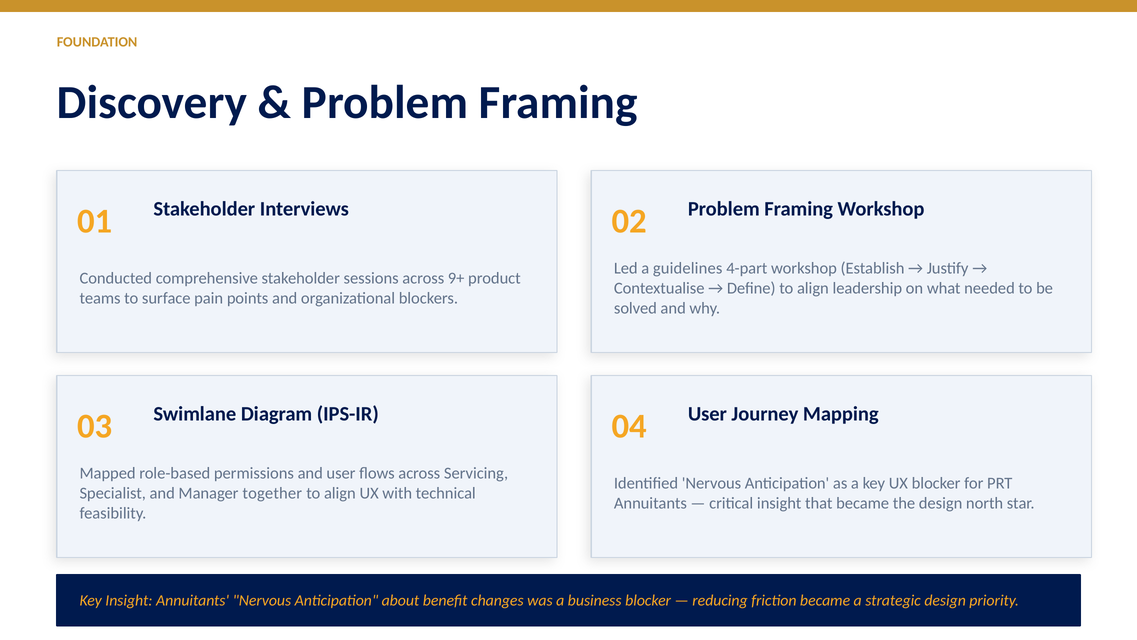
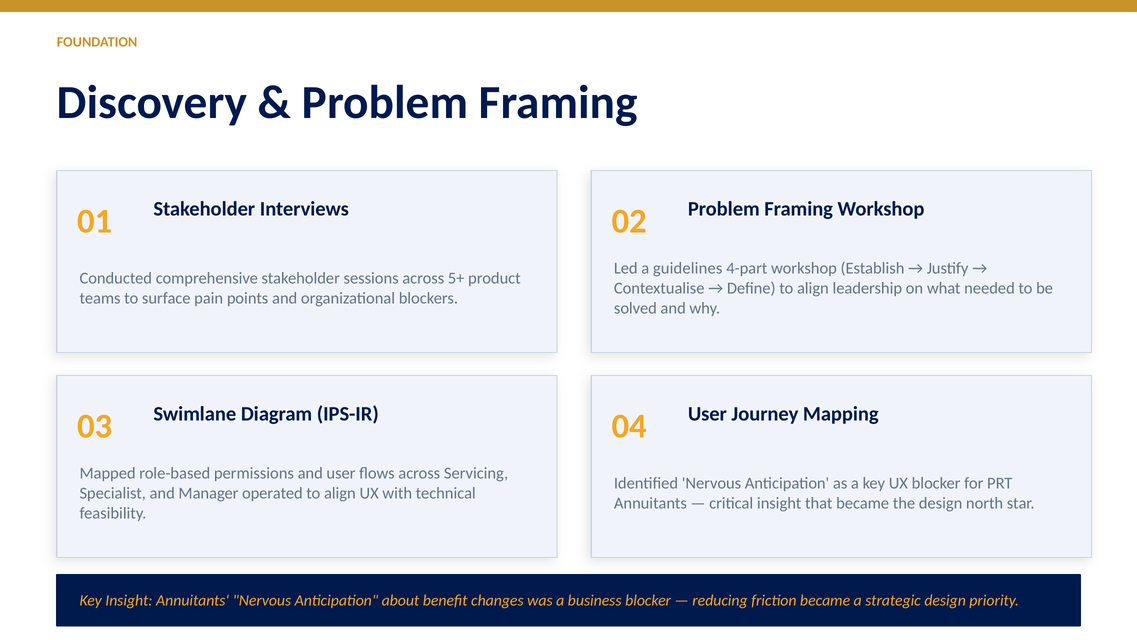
9+: 9+ -> 5+
together: together -> operated
